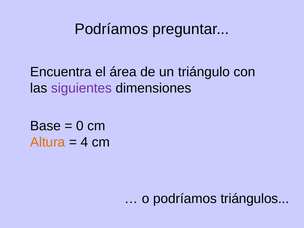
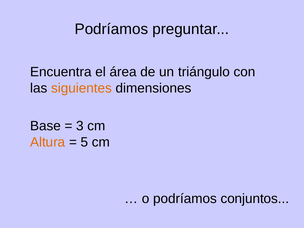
siguientes colour: purple -> orange
0: 0 -> 3
4: 4 -> 5
triángulos: triángulos -> conjuntos
